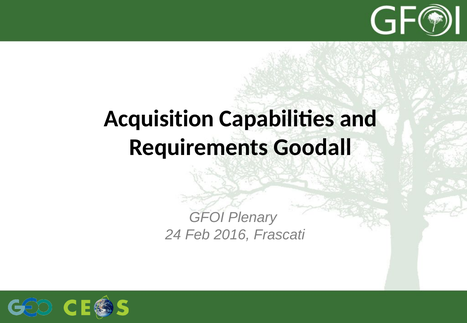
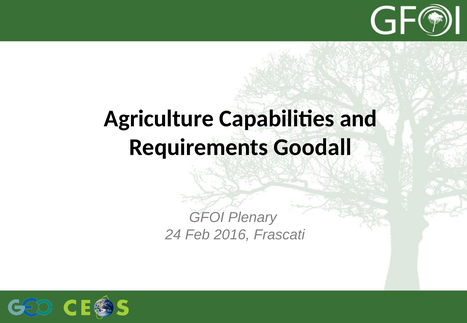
Acquisition: Acquisition -> Agriculture
